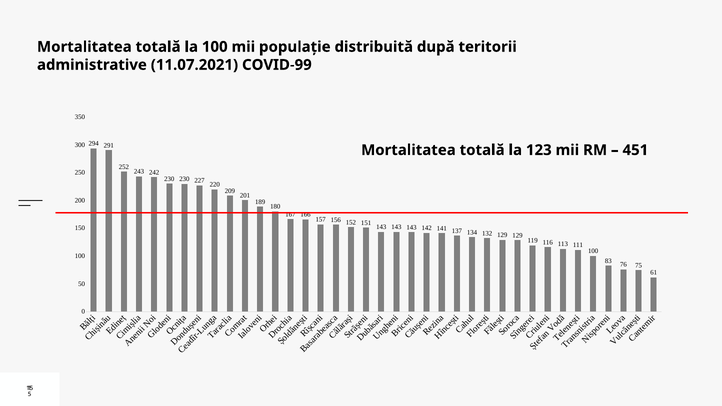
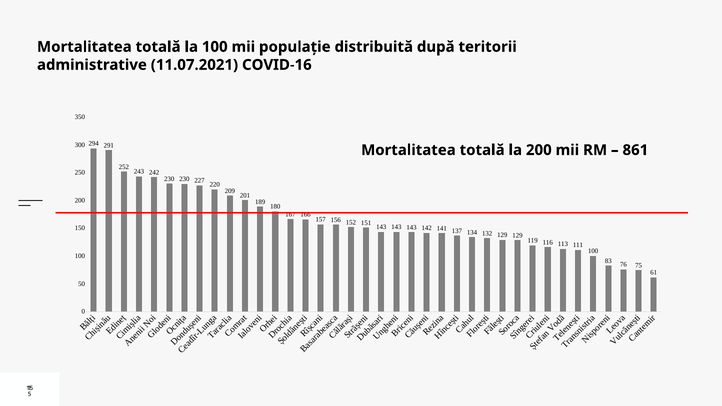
COVID-99: COVID-99 -> COVID-16
la 123: 123 -> 200
451: 451 -> 861
